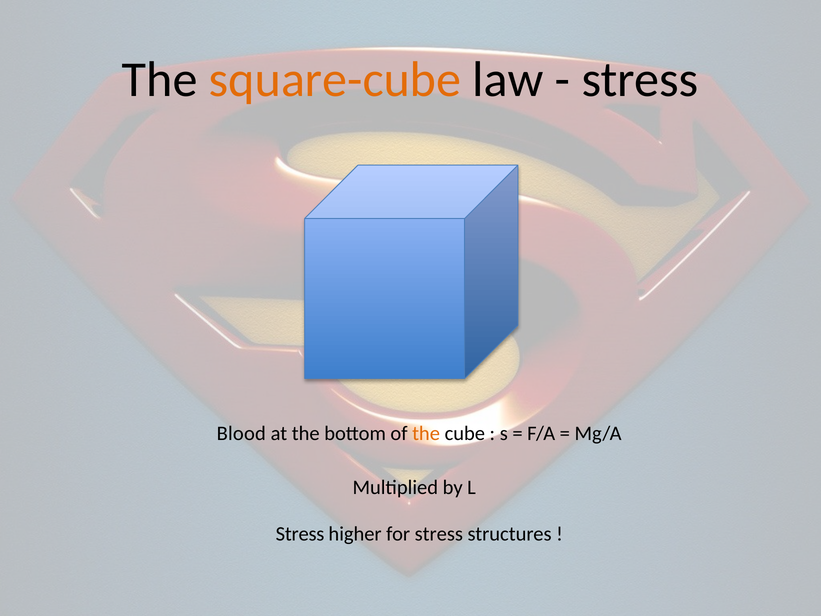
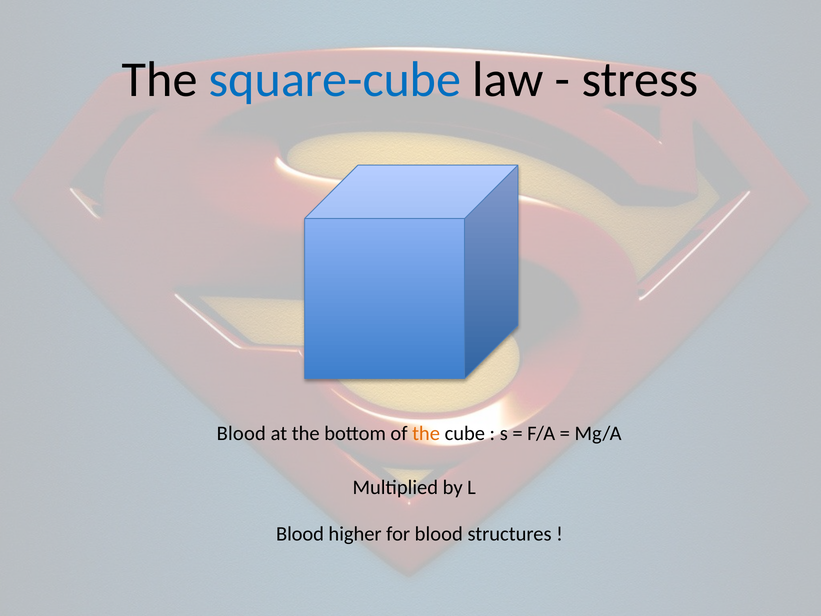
square-cube colour: orange -> blue
Stress at (300, 534): Stress -> Blood
for stress: stress -> blood
